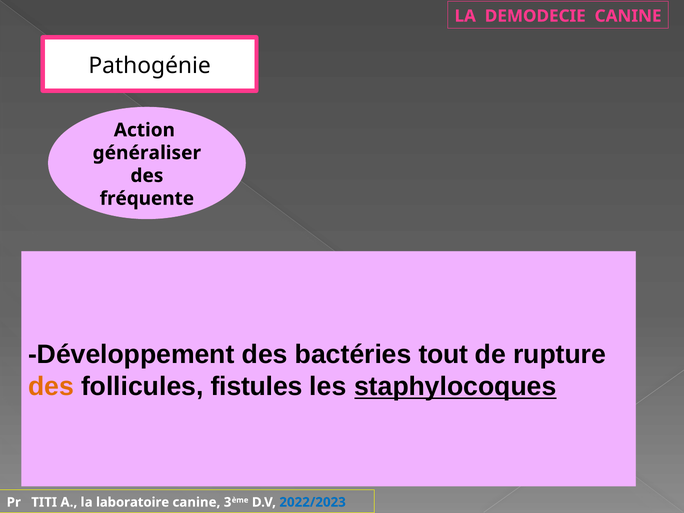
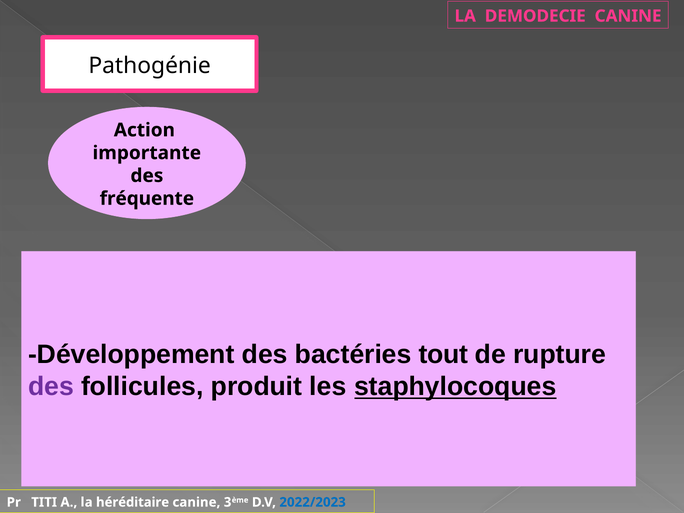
généraliser: généraliser -> importante
des at (51, 387) colour: orange -> purple
fistules: fistules -> produit
laboratoire: laboratoire -> héréditaire
